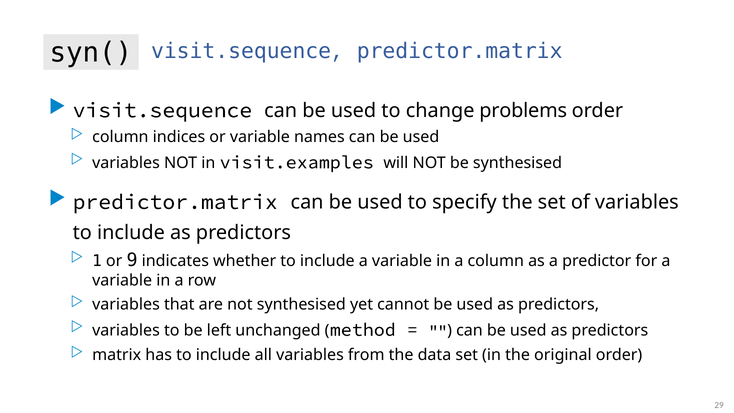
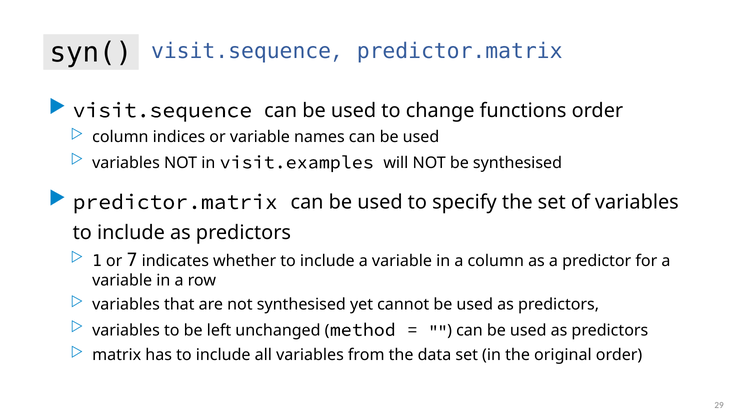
problems: problems -> functions
9: 9 -> 7
